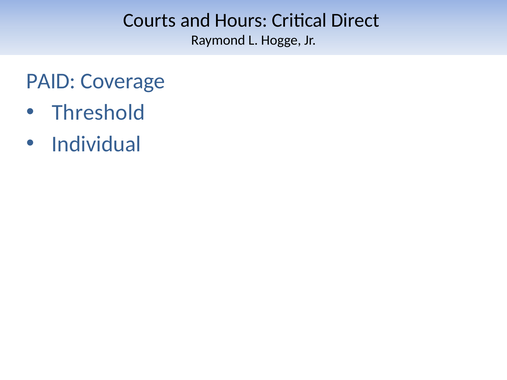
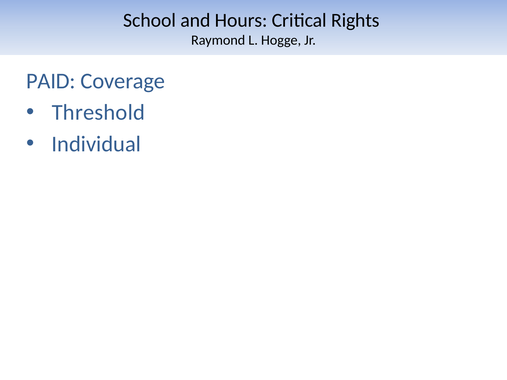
Courts: Courts -> School
Direct: Direct -> Rights
